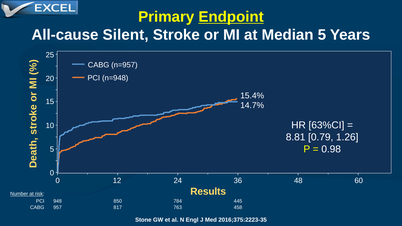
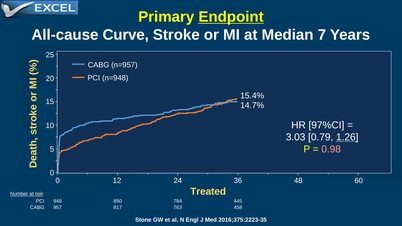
Silent: Silent -> Curve
Median 5: 5 -> 7
63%CI: 63%CI -> 97%CI
8.81: 8.81 -> 3.03
1.26 underline: none -> present
0.98 colour: white -> pink
Results: Results -> Treated
